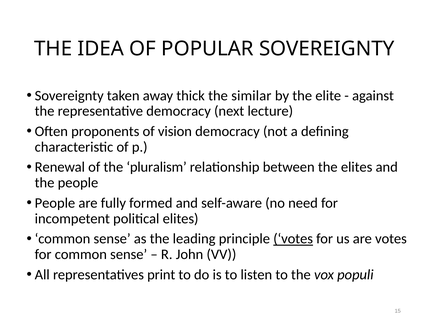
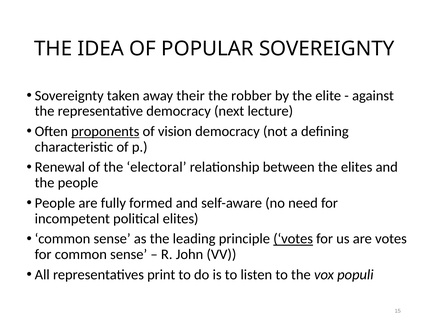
thick: thick -> their
similar: similar -> robber
proponents underline: none -> present
pluralism: pluralism -> electoral
